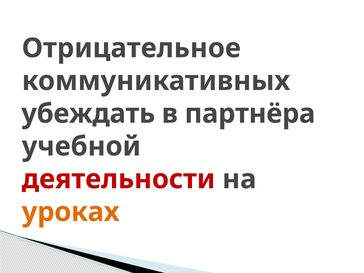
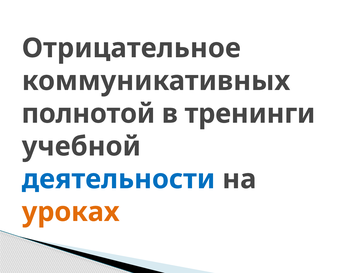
убеждать: убеждать -> полнотой
партнёра: партнёра -> тренинги
деятельности colour: red -> blue
